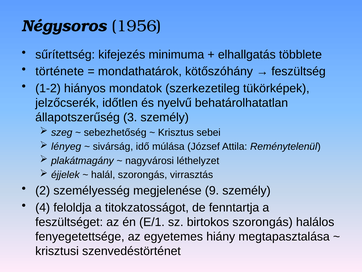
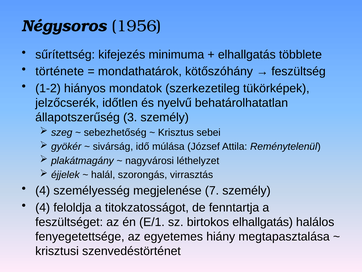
lényeg: lényeg -> gyökér
2 at (43, 190): 2 -> 4
9: 9 -> 7
birtokos szorongás: szorongás -> elhallgatás
